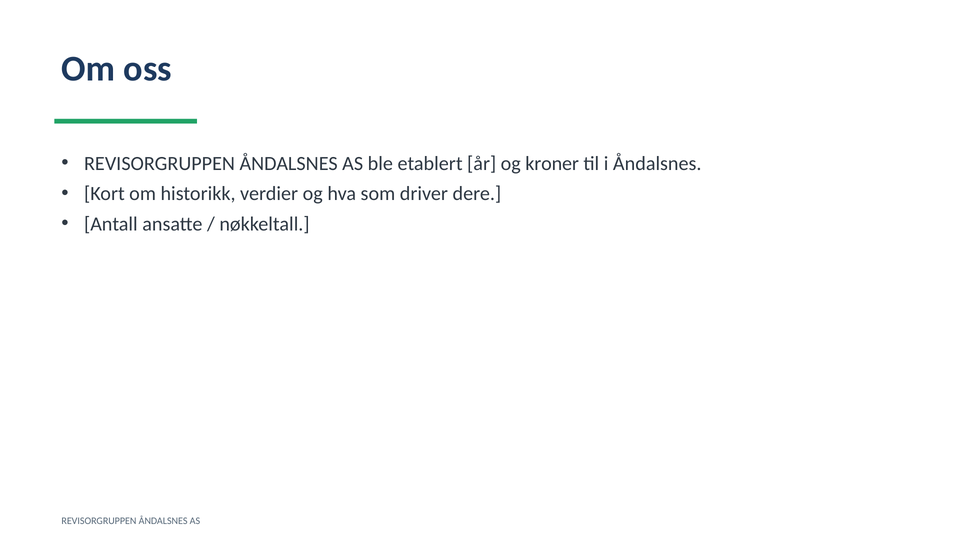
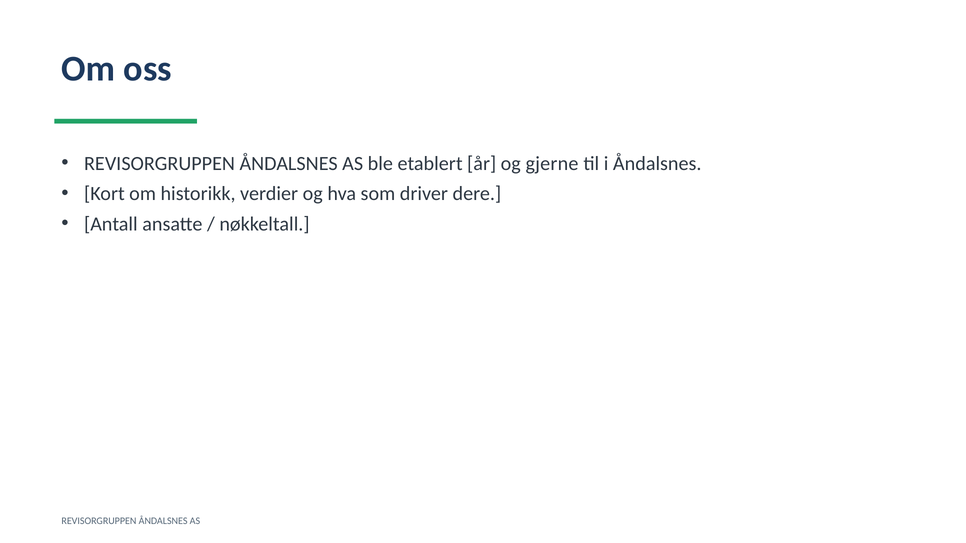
kroner: kroner -> gjerne
